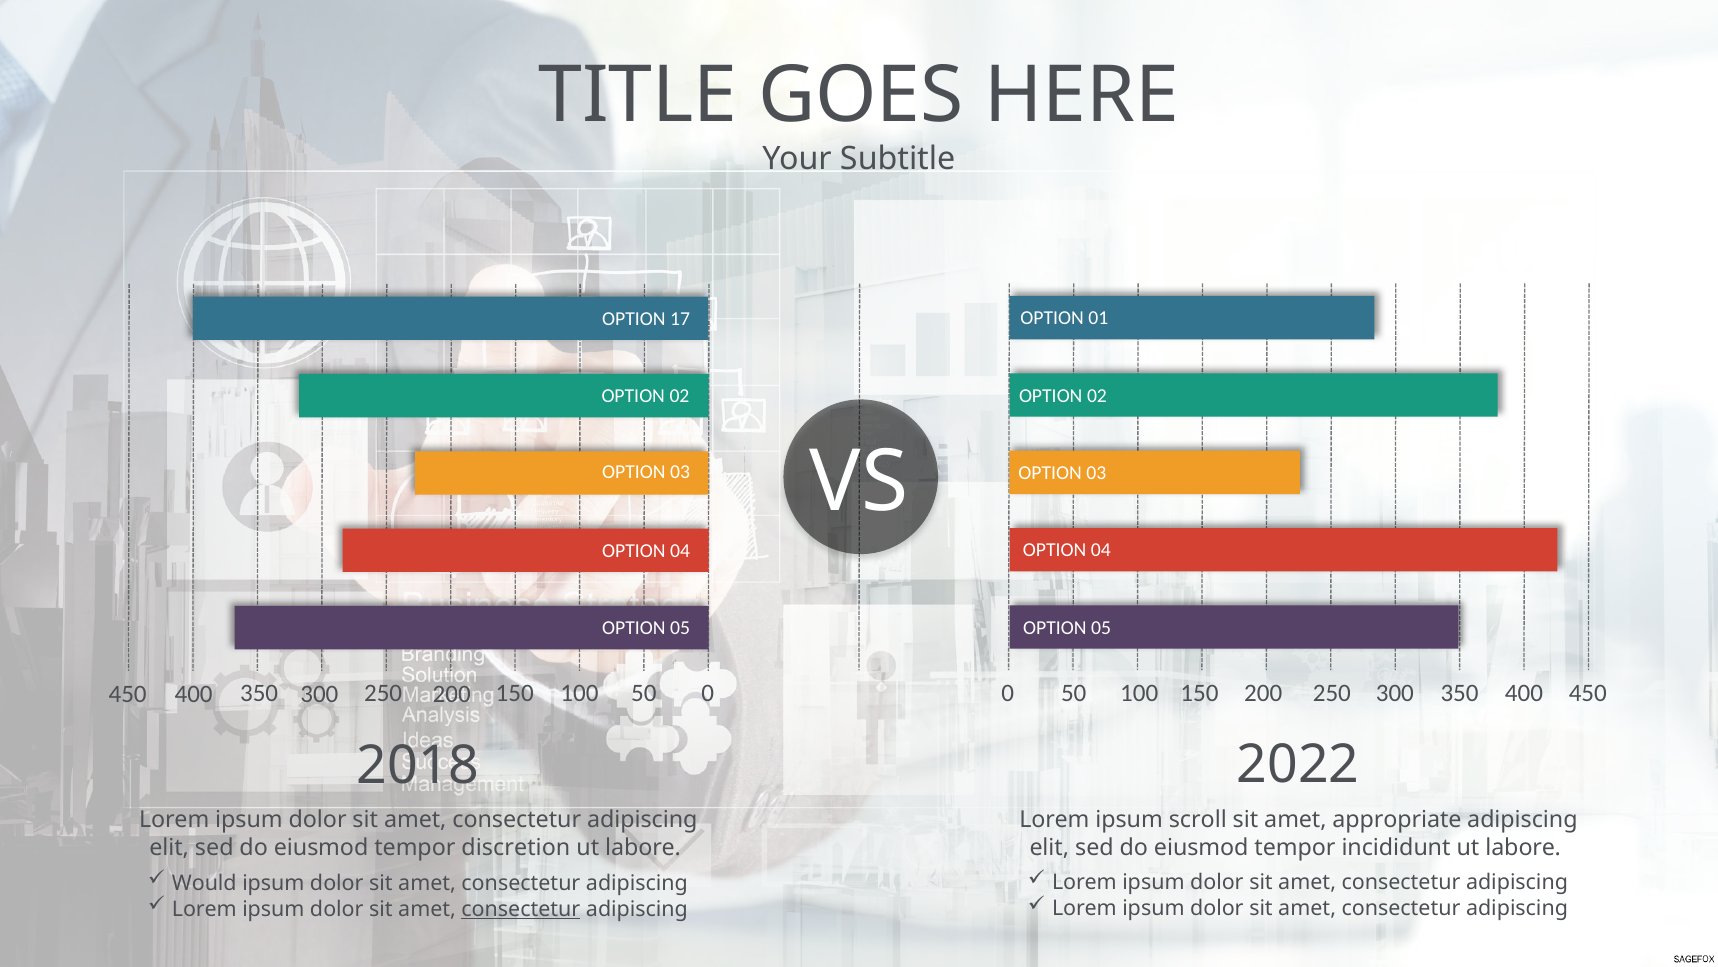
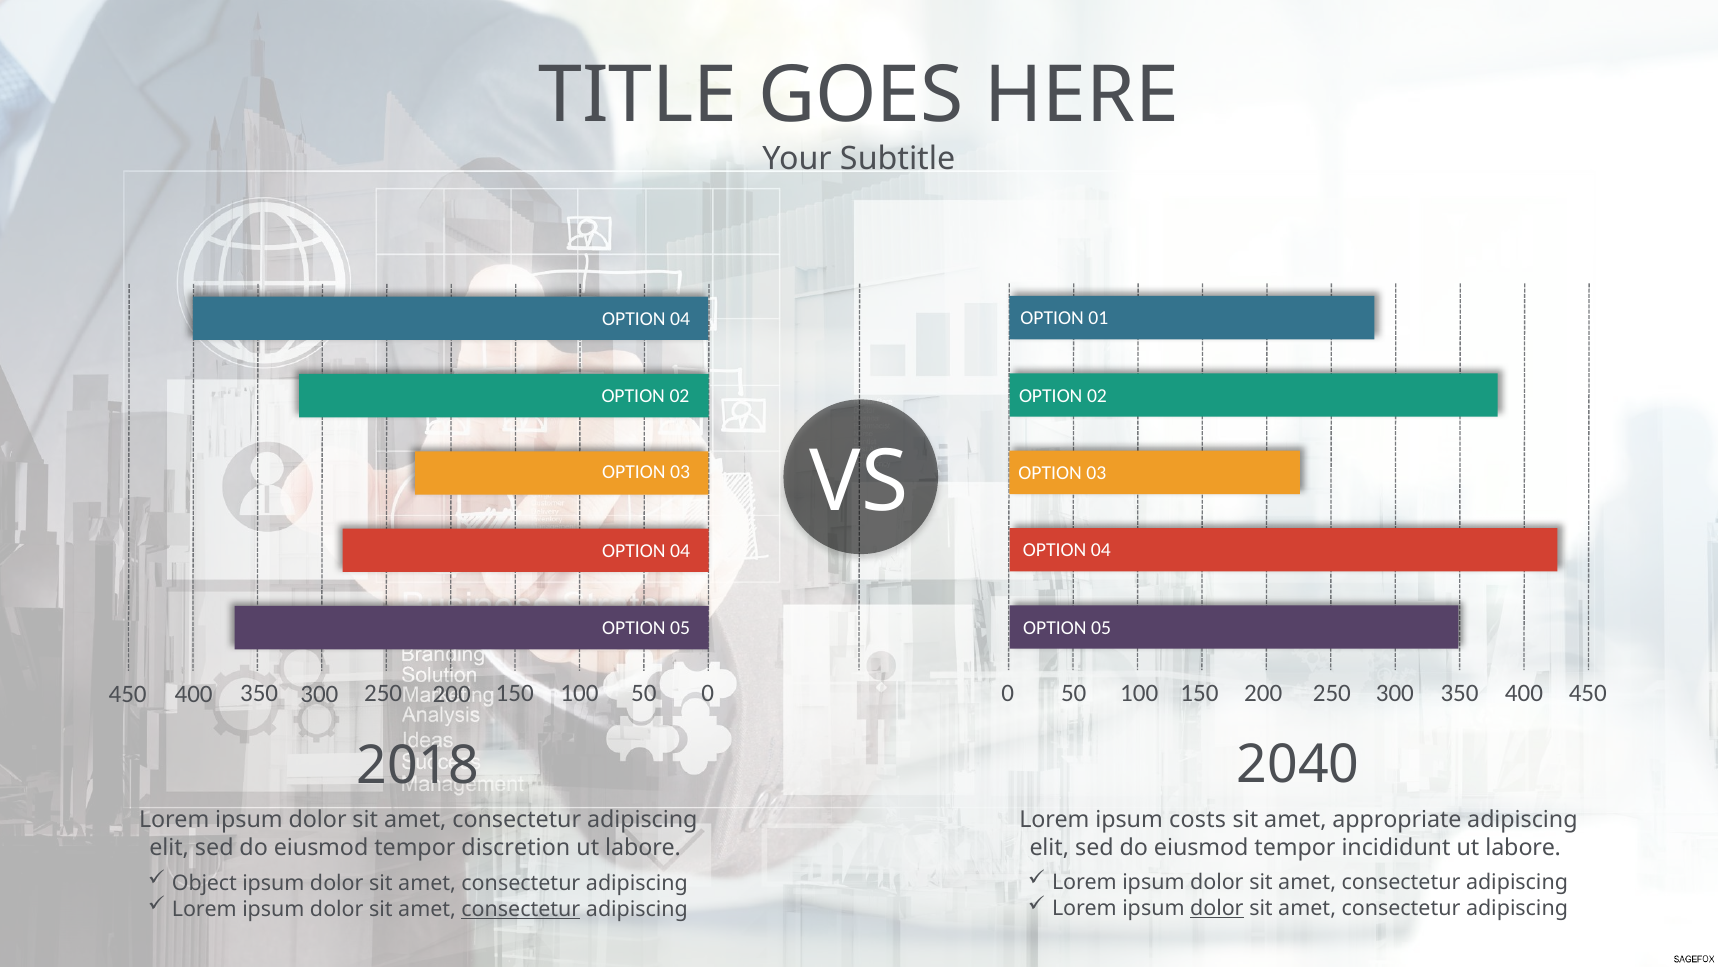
17 at (680, 319): 17 -> 04
2022: 2022 -> 2040
scroll: scroll -> costs
Would: Would -> Object
dolor at (1217, 908) underline: none -> present
